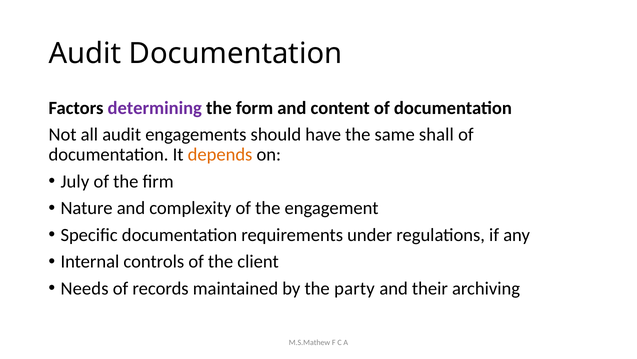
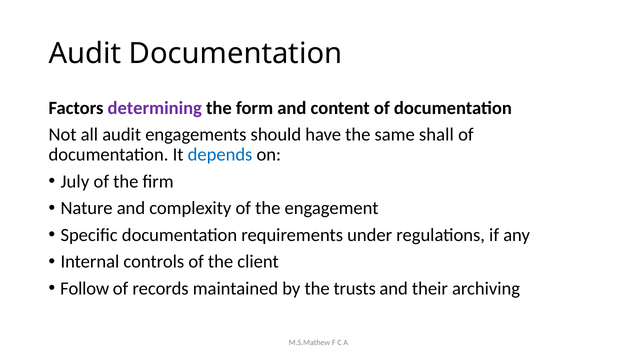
depends colour: orange -> blue
Needs: Needs -> Follow
party: party -> trusts
